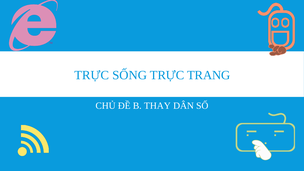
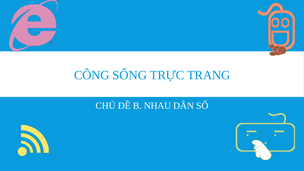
TRỰC at (92, 75): TRỰC -> CÔNG
THAY: THAY -> NHAU
